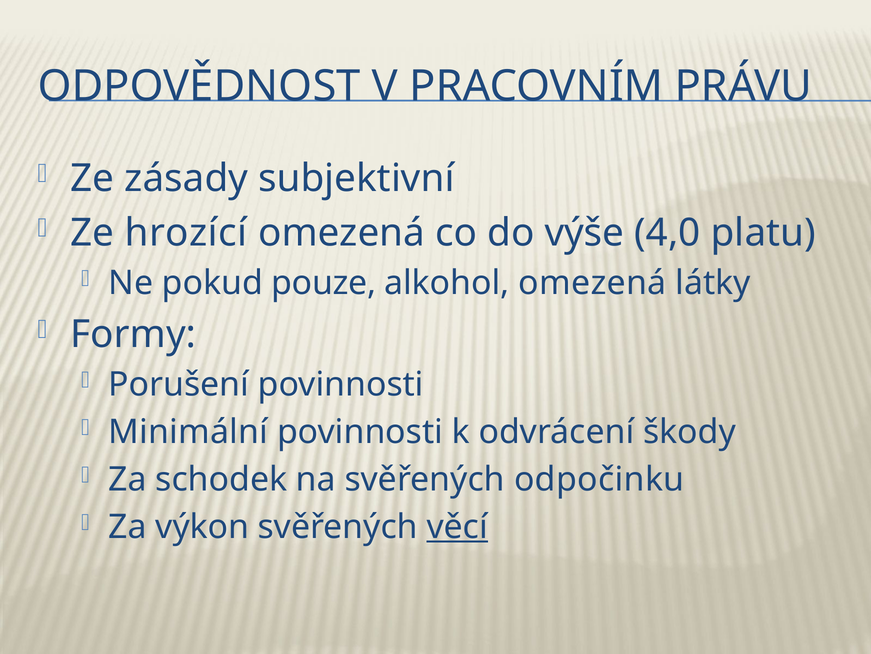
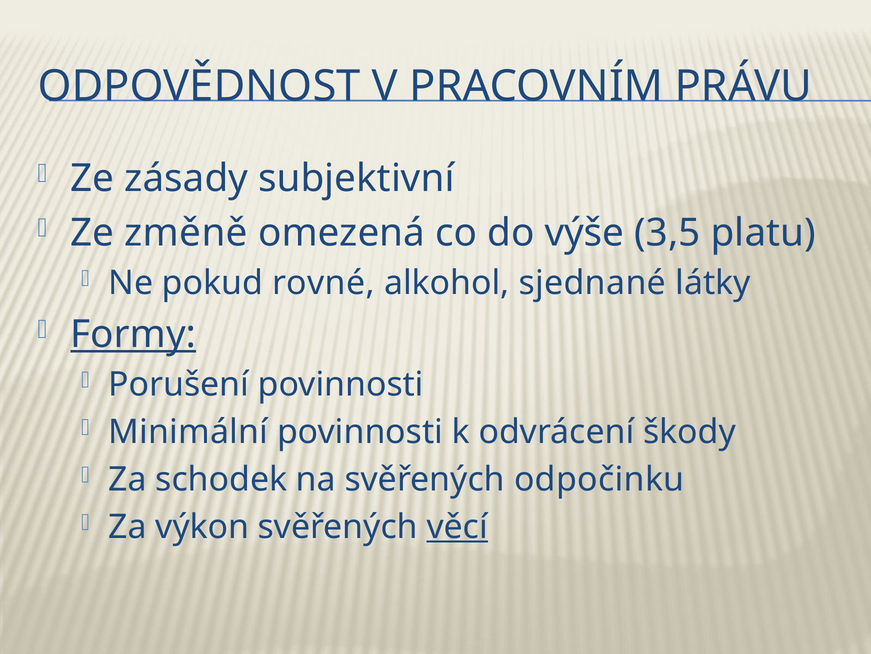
hrozící: hrozící -> změně
4,0: 4,0 -> 3,5
pouze: pouze -> rovné
alkohol omezená: omezená -> sjednané
Formy underline: none -> present
